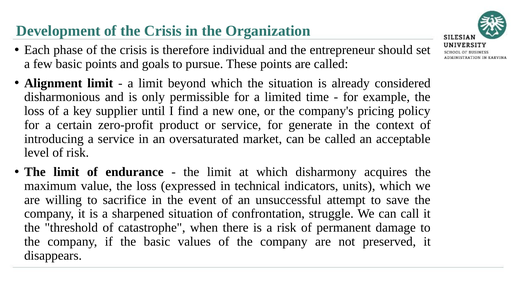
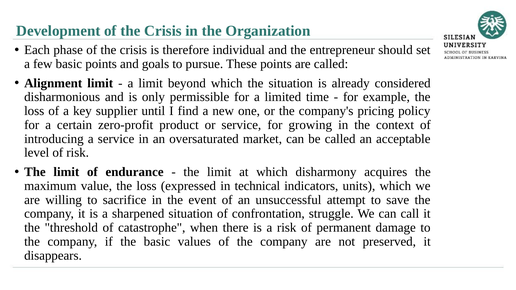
generate: generate -> growing
